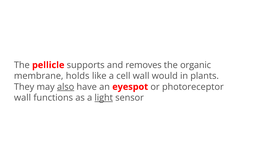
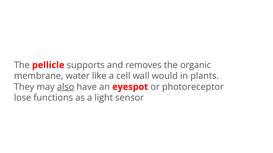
holds: holds -> water
wall at (22, 98): wall -> lose
light underline: present -> none
